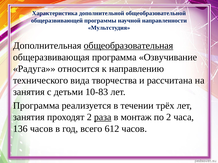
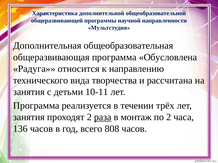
общеобразовательная underline: present -> none
Озвучивание: Озвучивание -> Обусловлена
10-83: 10-83 -> 10-11
612: 612 -> 808
